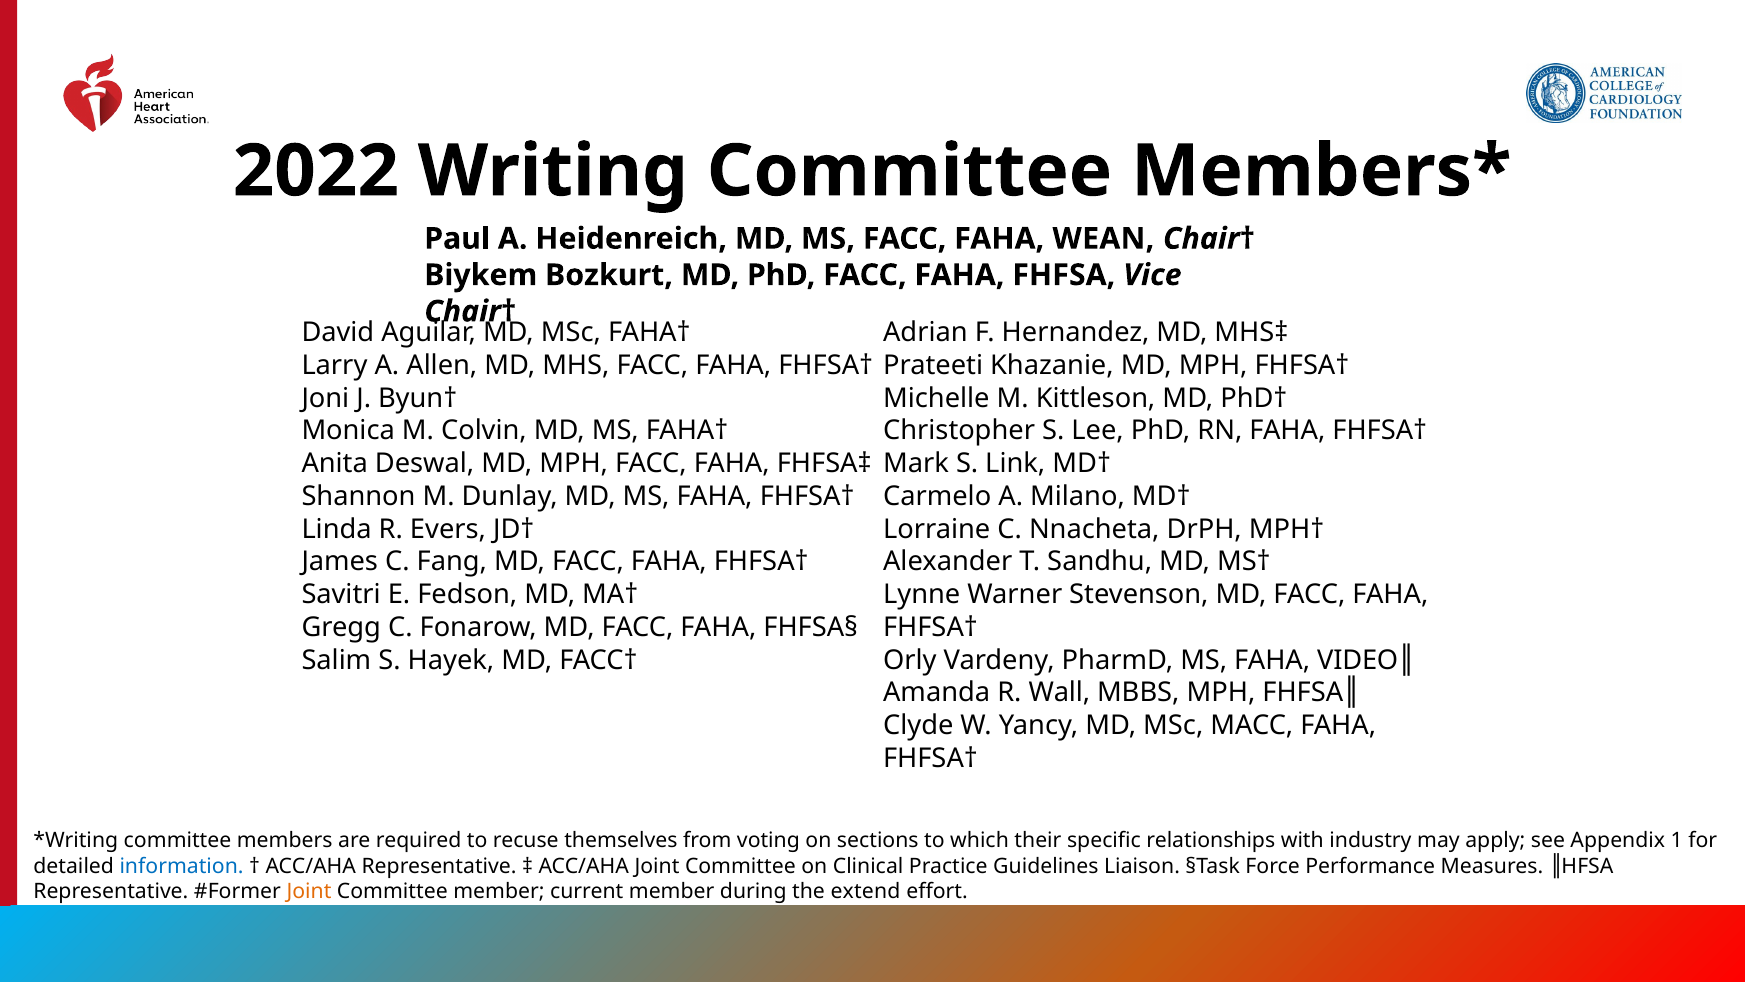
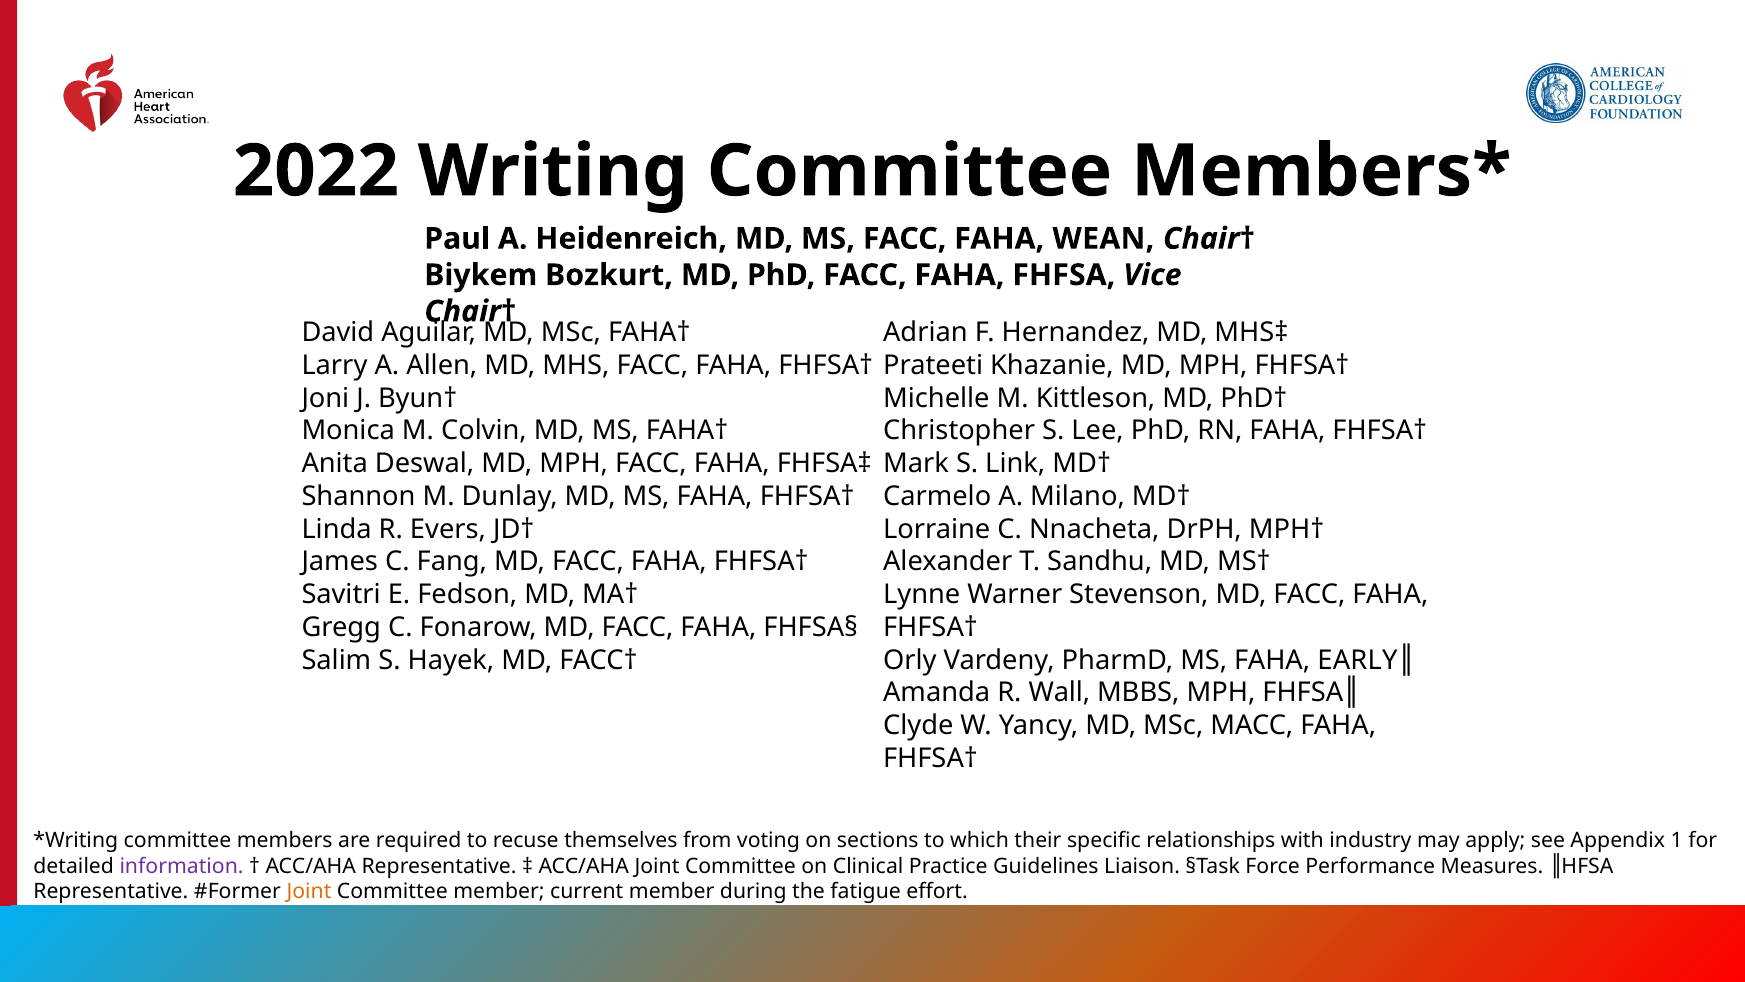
VIDEO: VIDEO -> EARLY
information colour: blue -> purple
extend: extend -> fatigue
